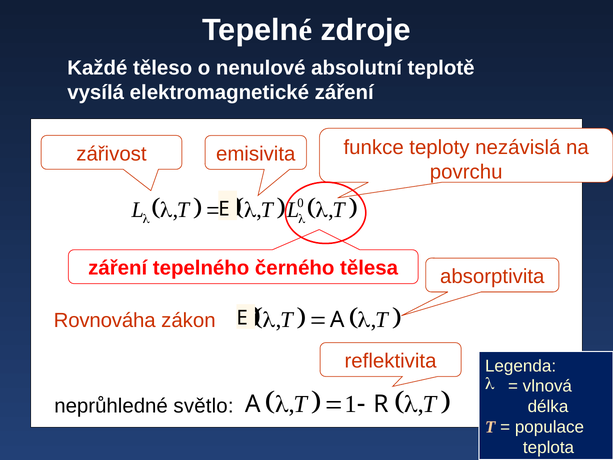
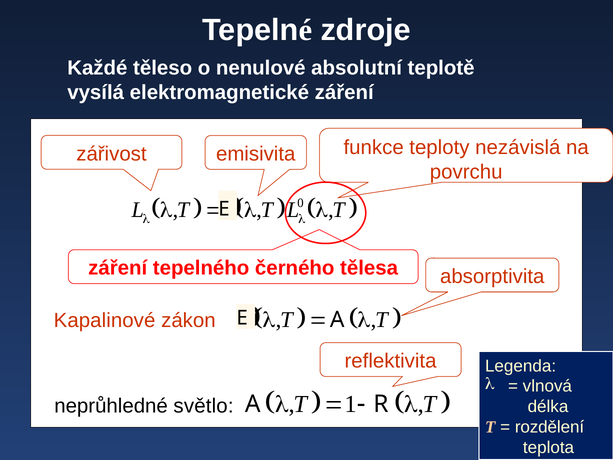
Rovnováha: Rovnováha -> Kapalinové
populace: populace -> rozdělení
